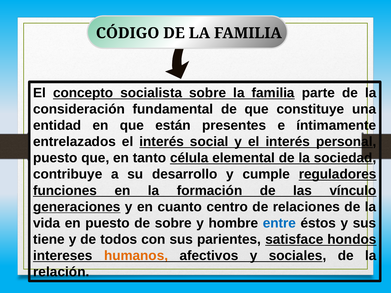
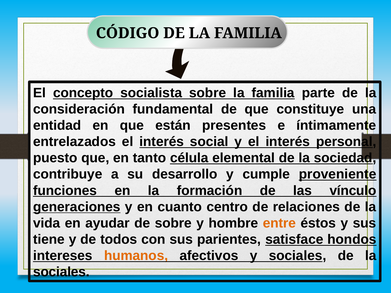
reguladores: reguladores -> proveniente
en puesto: puesto -> ayudar
entre colour: blue -> orange
relación at (61, 272): relación -> sociales
